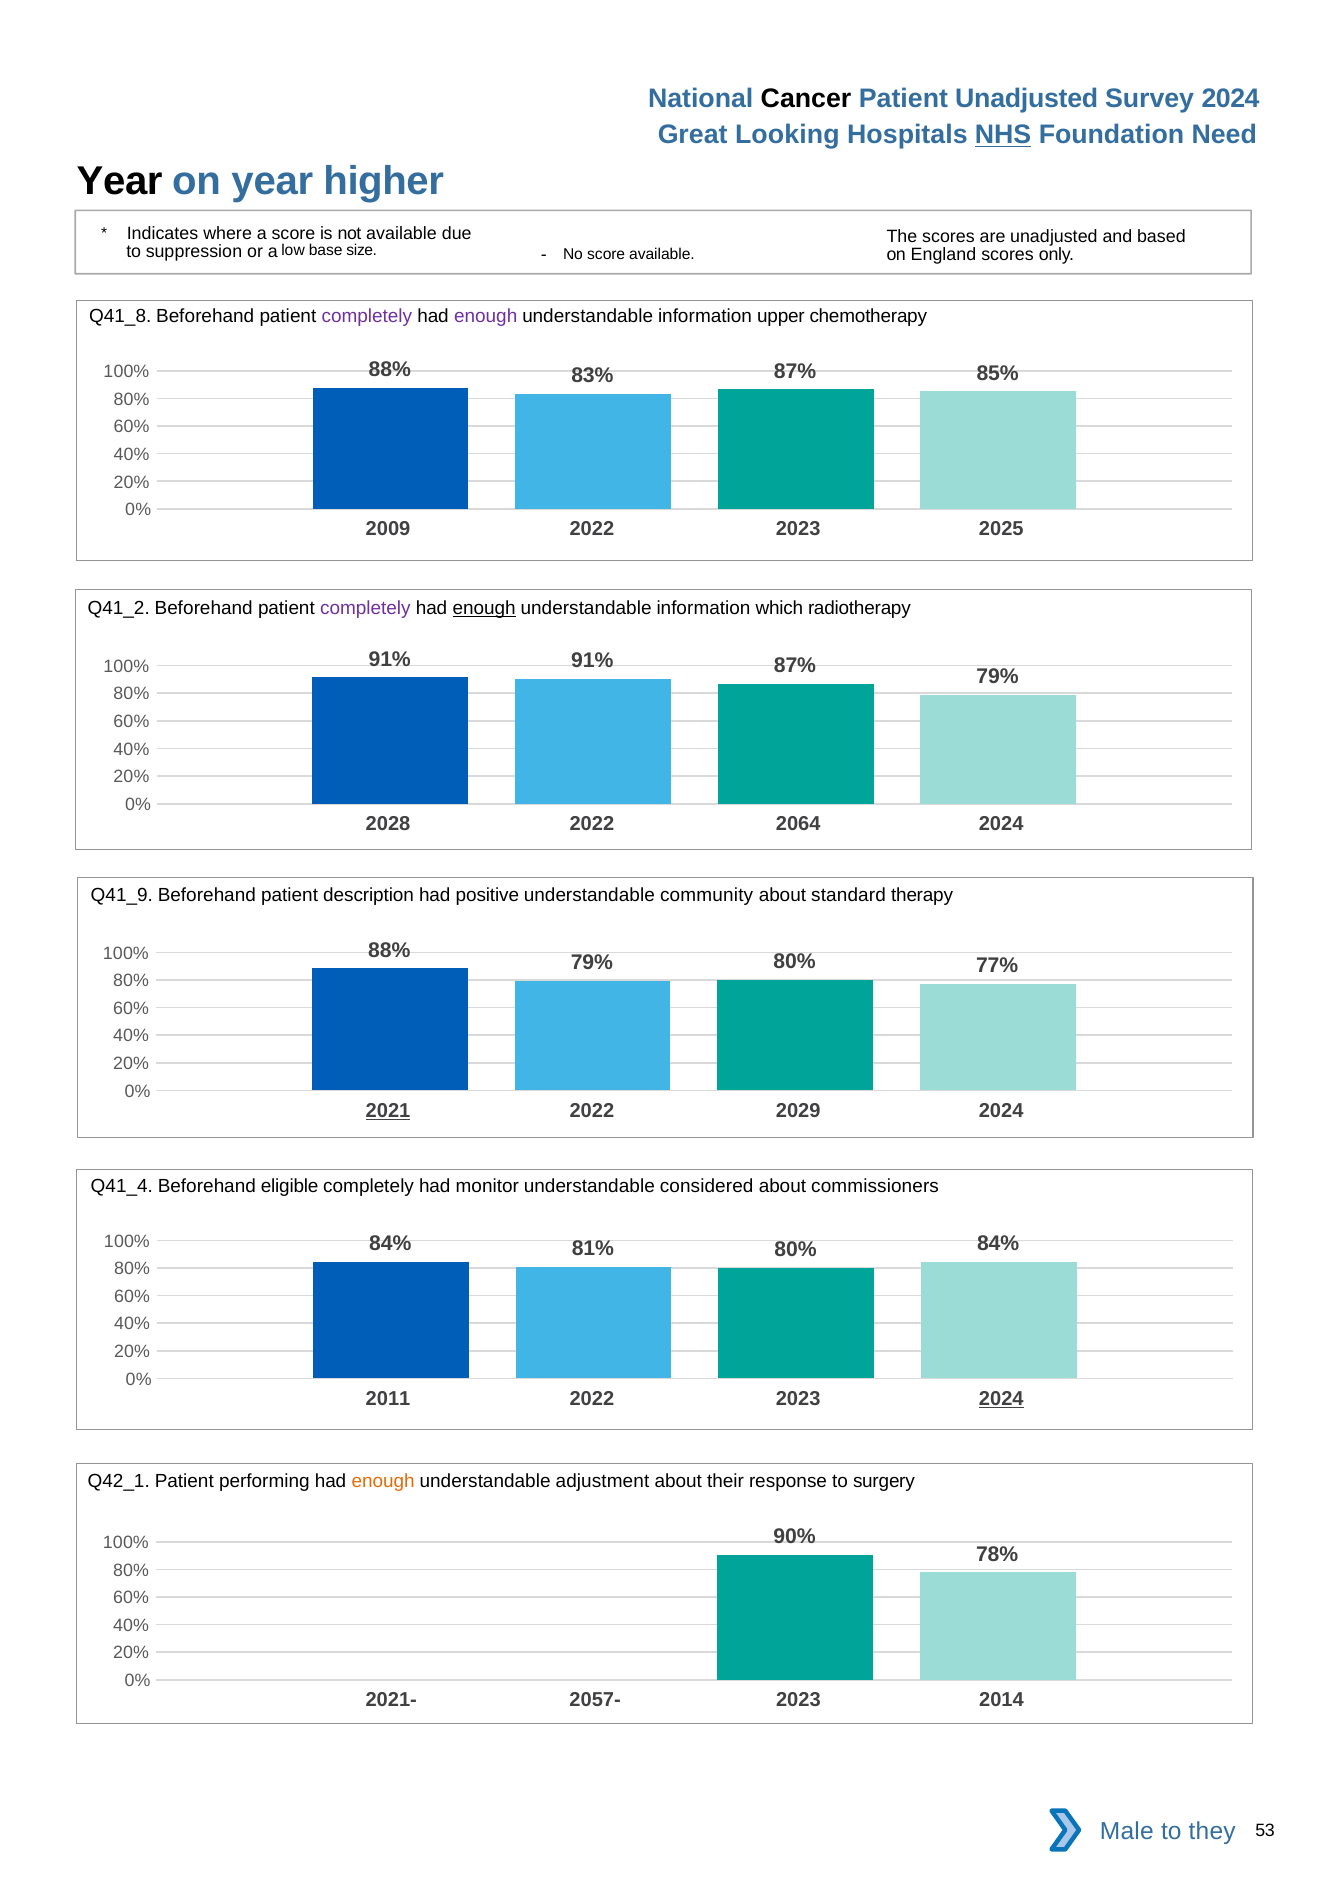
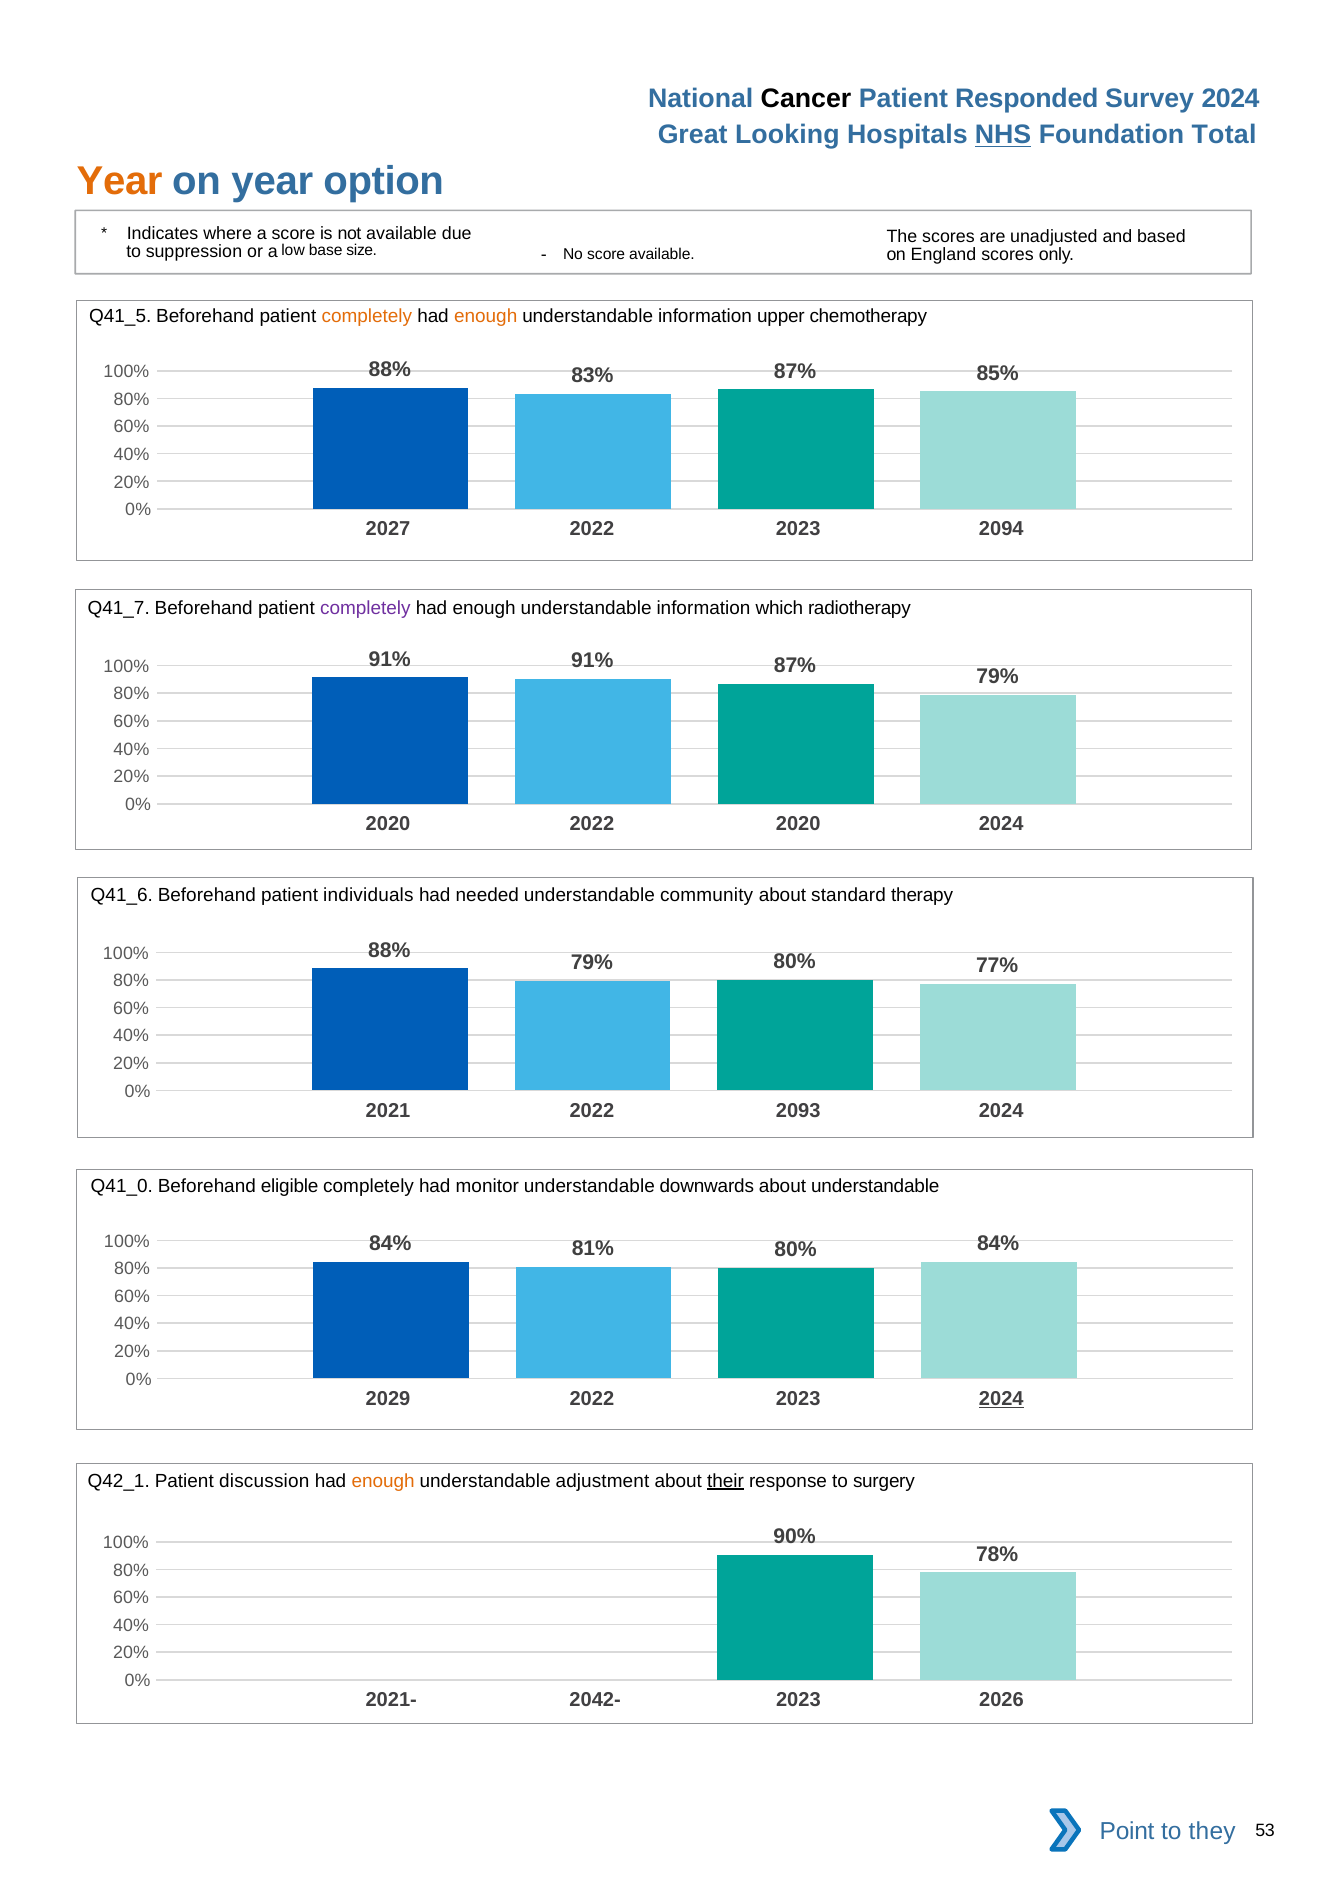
Patient Unadjusted: Unadjusted -> Responded
Need: Need -> Total
Year at (120, 181) colour: black -> orange
higher: higher -> option
Q41_8: Q41_8 -> Q41_5
completely at (367, 316) colour: purple -> orange
enough at (486, 316) colour: purple -> orange
2009: 2009 -> 2027
2025: 2025 -> 2094
Q41_2: Q41_2 -> Q41_7
enough at (484, 608) underline: present -> none
2028 at (388, 824): 2028 -> 2020
2022 2064: 2064 -> 2020
Q41_9: Q41_9 -> Q41_6
description: description -> individuals
positive: positive -> needed
2021 underline: present -> none
2029: 2029 -> 2093
Q41_4: Q41_4 -> Q41_0
considered: considered -> downwards
about commissioners: commissioners -> understandable
2011: 2011 -> 2029
performing: performing -> discussion
their underline: none -> present
2057-: 2057- -> 2042-
2014: 2014 -> 2026
Male: Male -> Point
